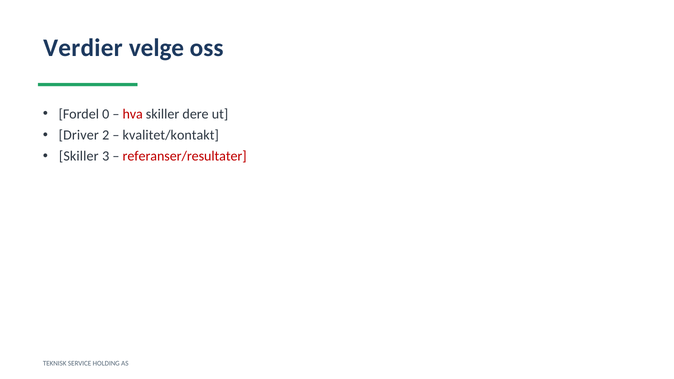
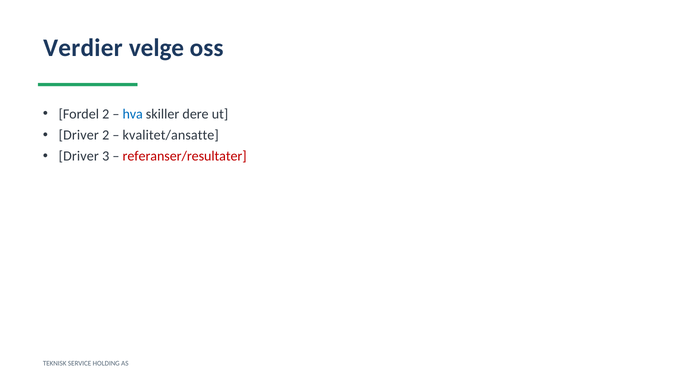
Fordel 0: 0 -> 2
hva colour: red -> blue
kvalitet/kontakt: kvalitet/kontakt -> kvalitet/ansatte
Skiller at (79, 156): Skiller -> Driver
